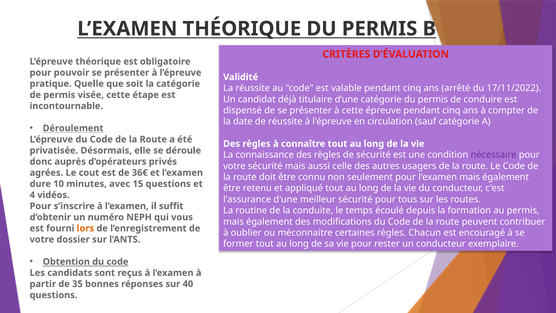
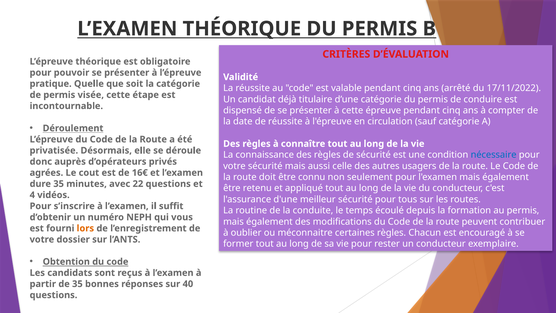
nécessaire colour: purple -> blue
36€: 36€ -> 16€
dure 10: 10 -> 35
15: 15 -> 22
